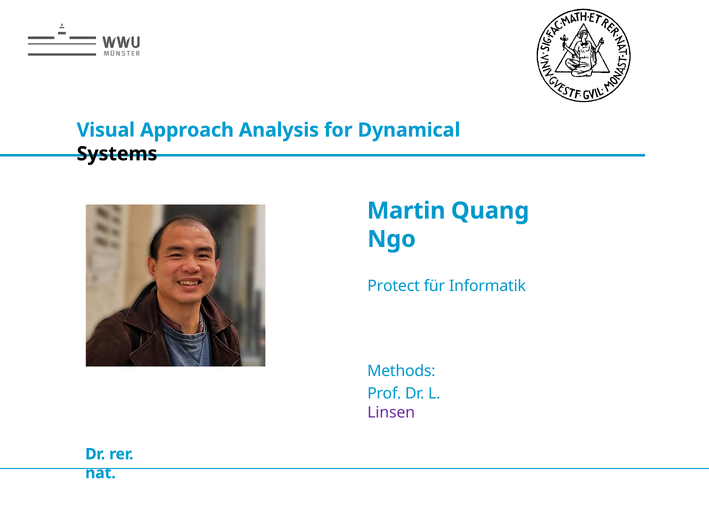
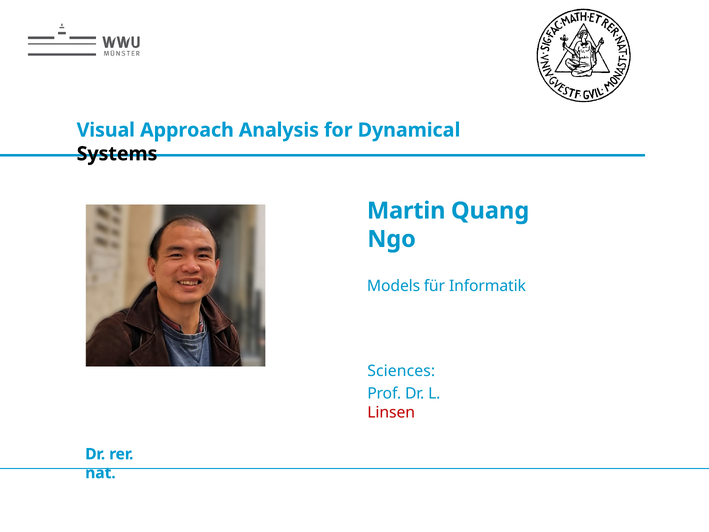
Protect: Protect -> Models
Methods: Methods -> Sciences
Linsen colour: purple -> red
